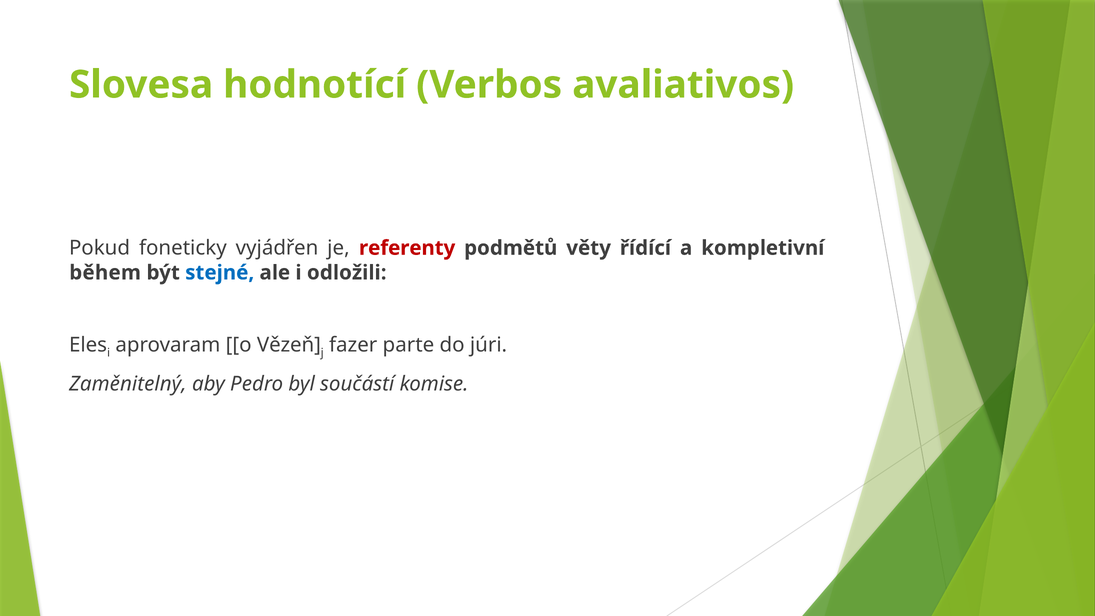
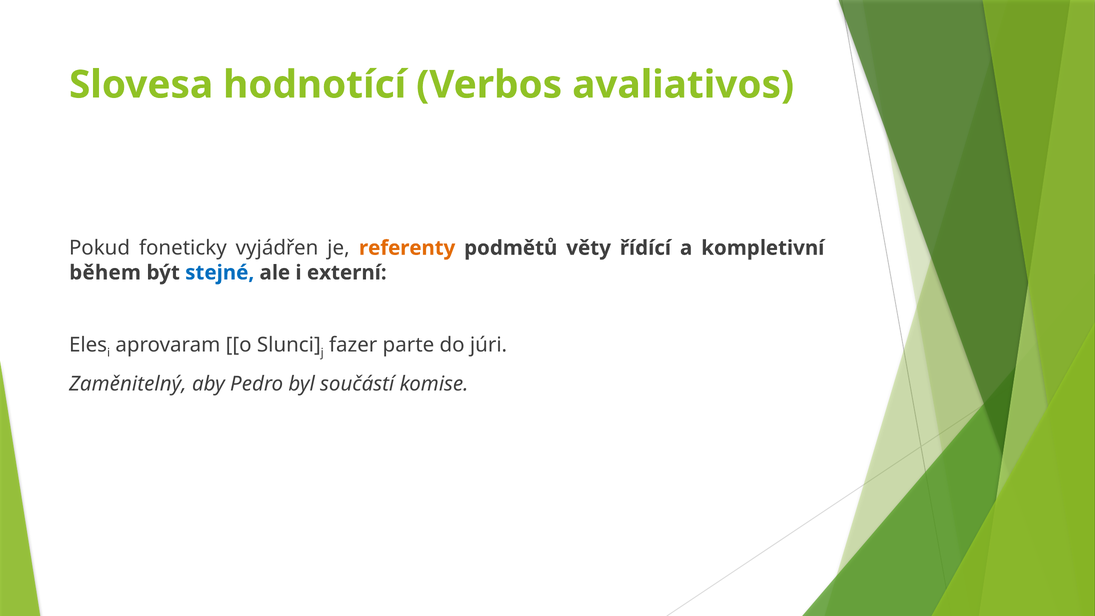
referenty colour: red -> orange
odložili: odložili -> externí
Vězeň: Vězeň -> Slunci
